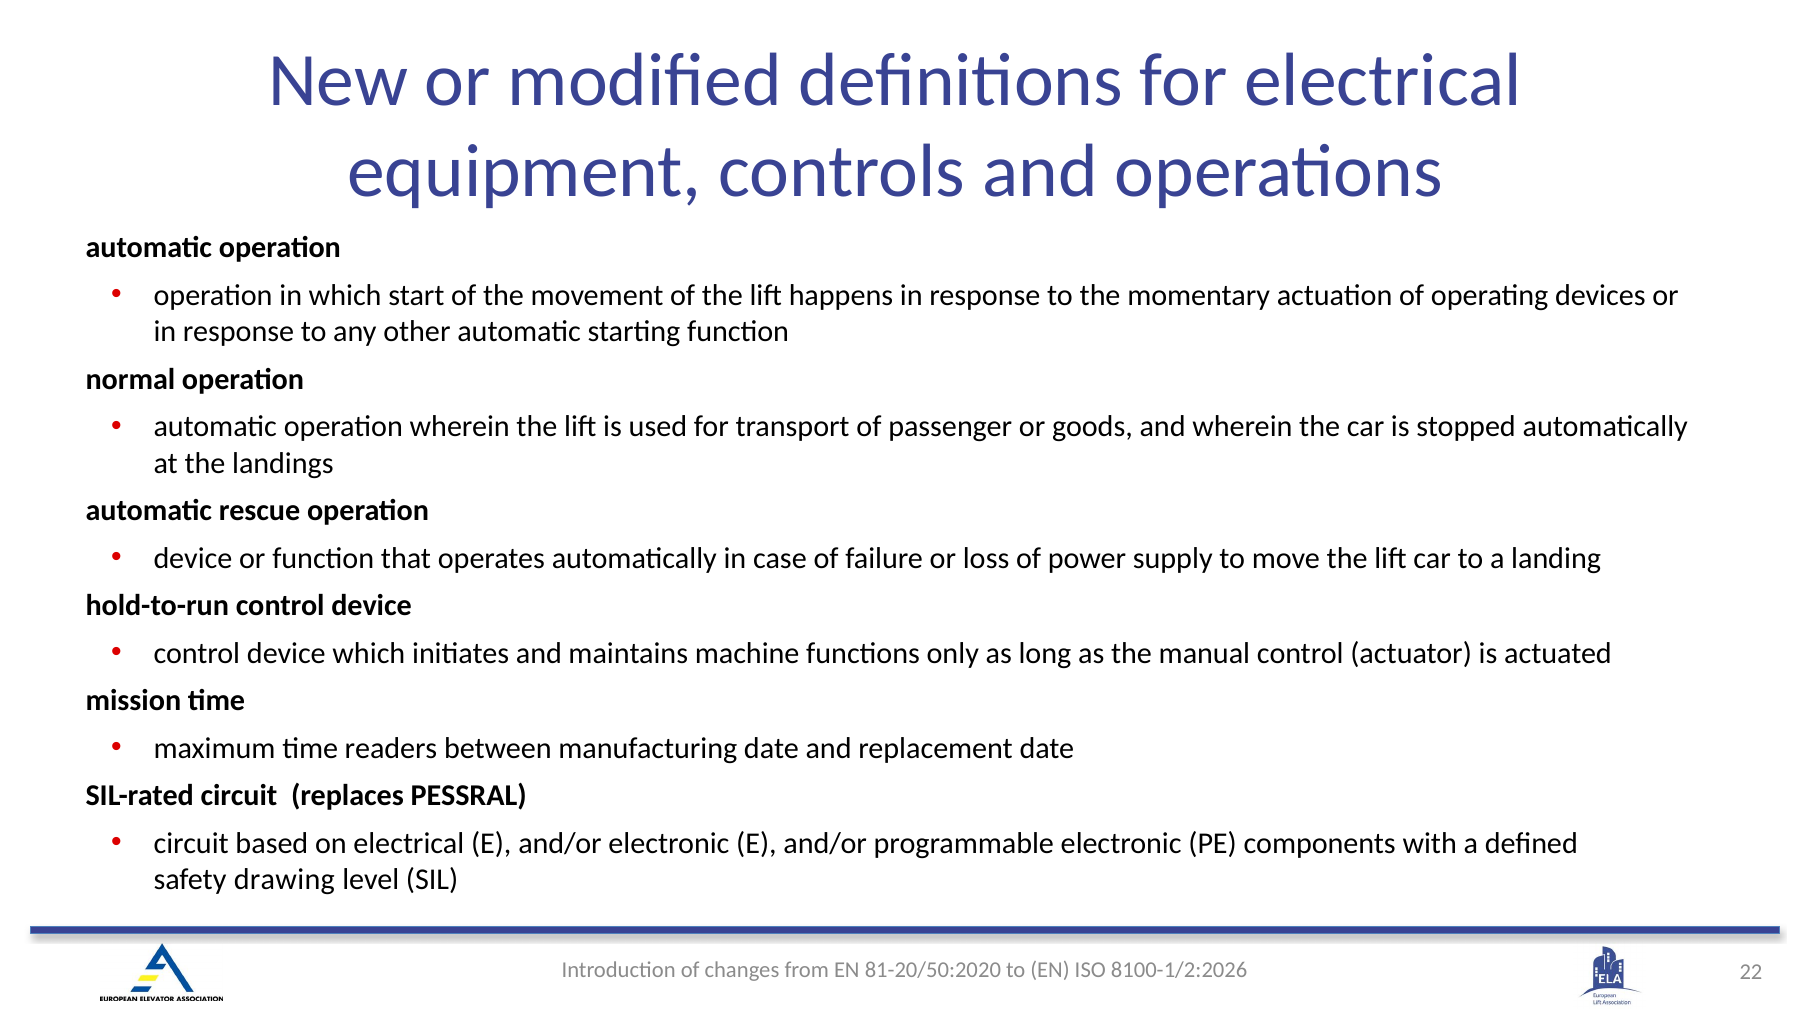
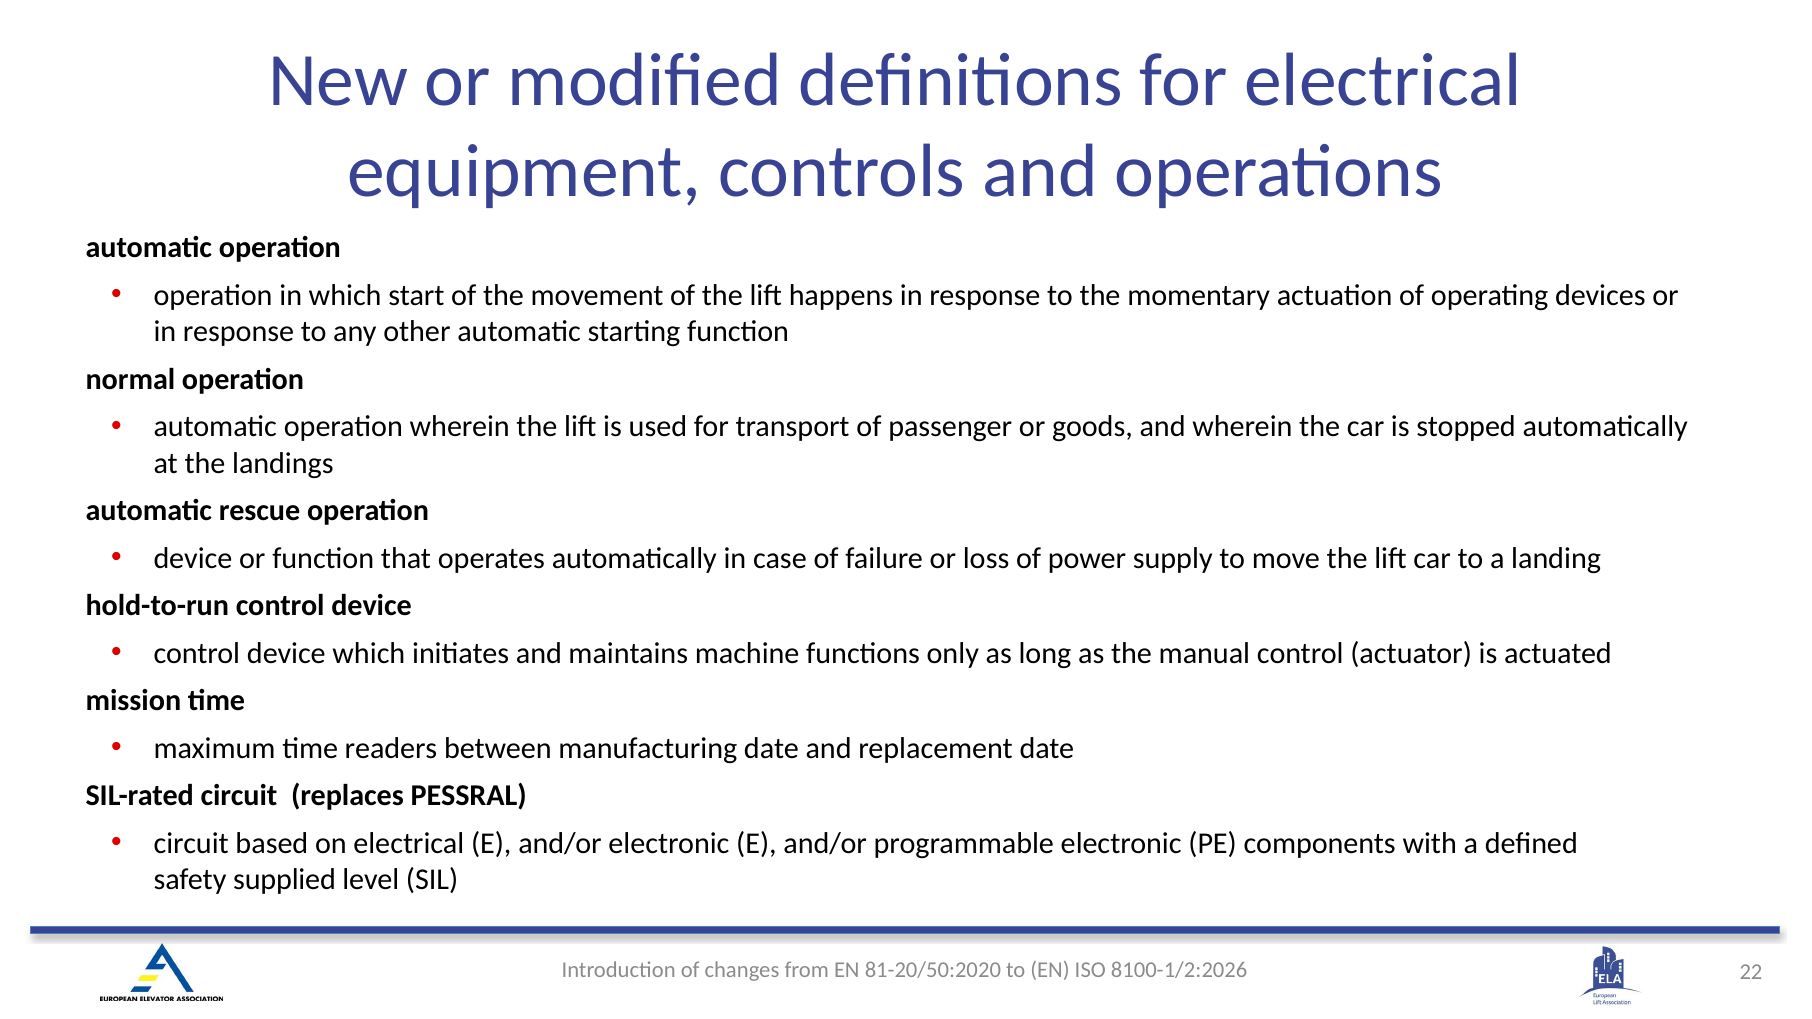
drawing: drawing -> supplied
